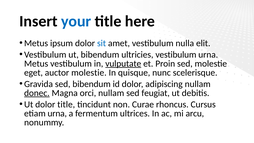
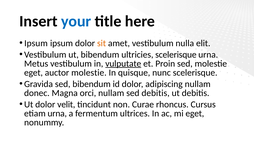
Metus at (36, 43): Metus -> Ipsum
sit colour: blue -> orange
ultricies vestibulum: vestibulum -> scelerisque
donec underline: present -> none
sed feugiat: feugiat -> debitis
dolor title: title -> velit
mi arcu: arcu -> eget
